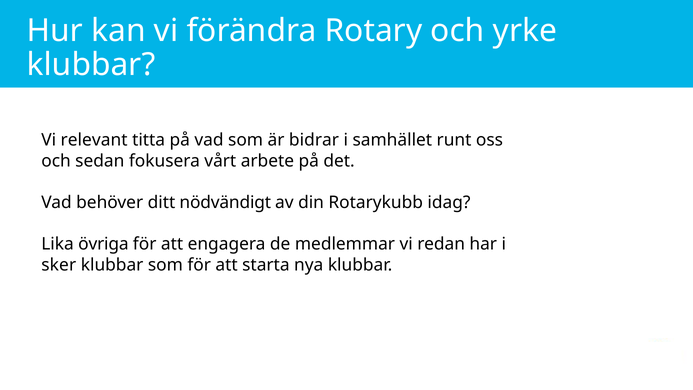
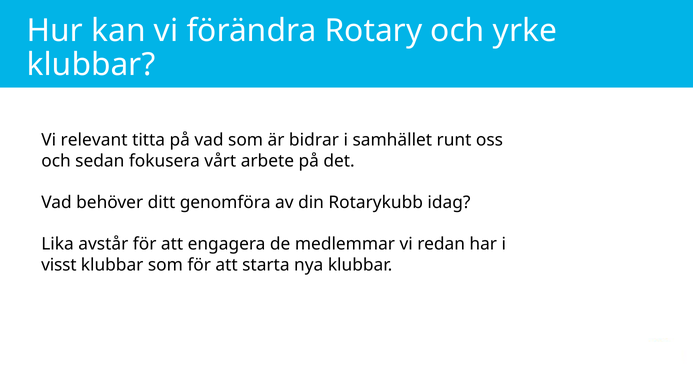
nödvändigt: nödvändigt -> genomföra
övriga: övriga -> avstår
sker: sker -> visst
